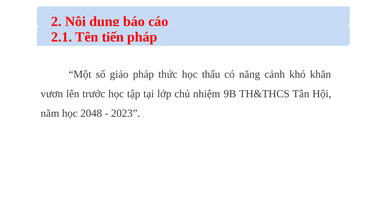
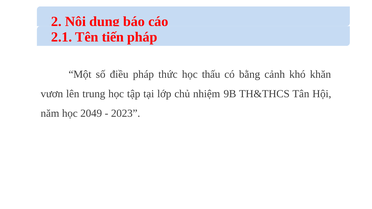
giáo: giáo -> điều
năng: năng -> bằng
trước: trước -> trung
2048: 2048 -> 2049
